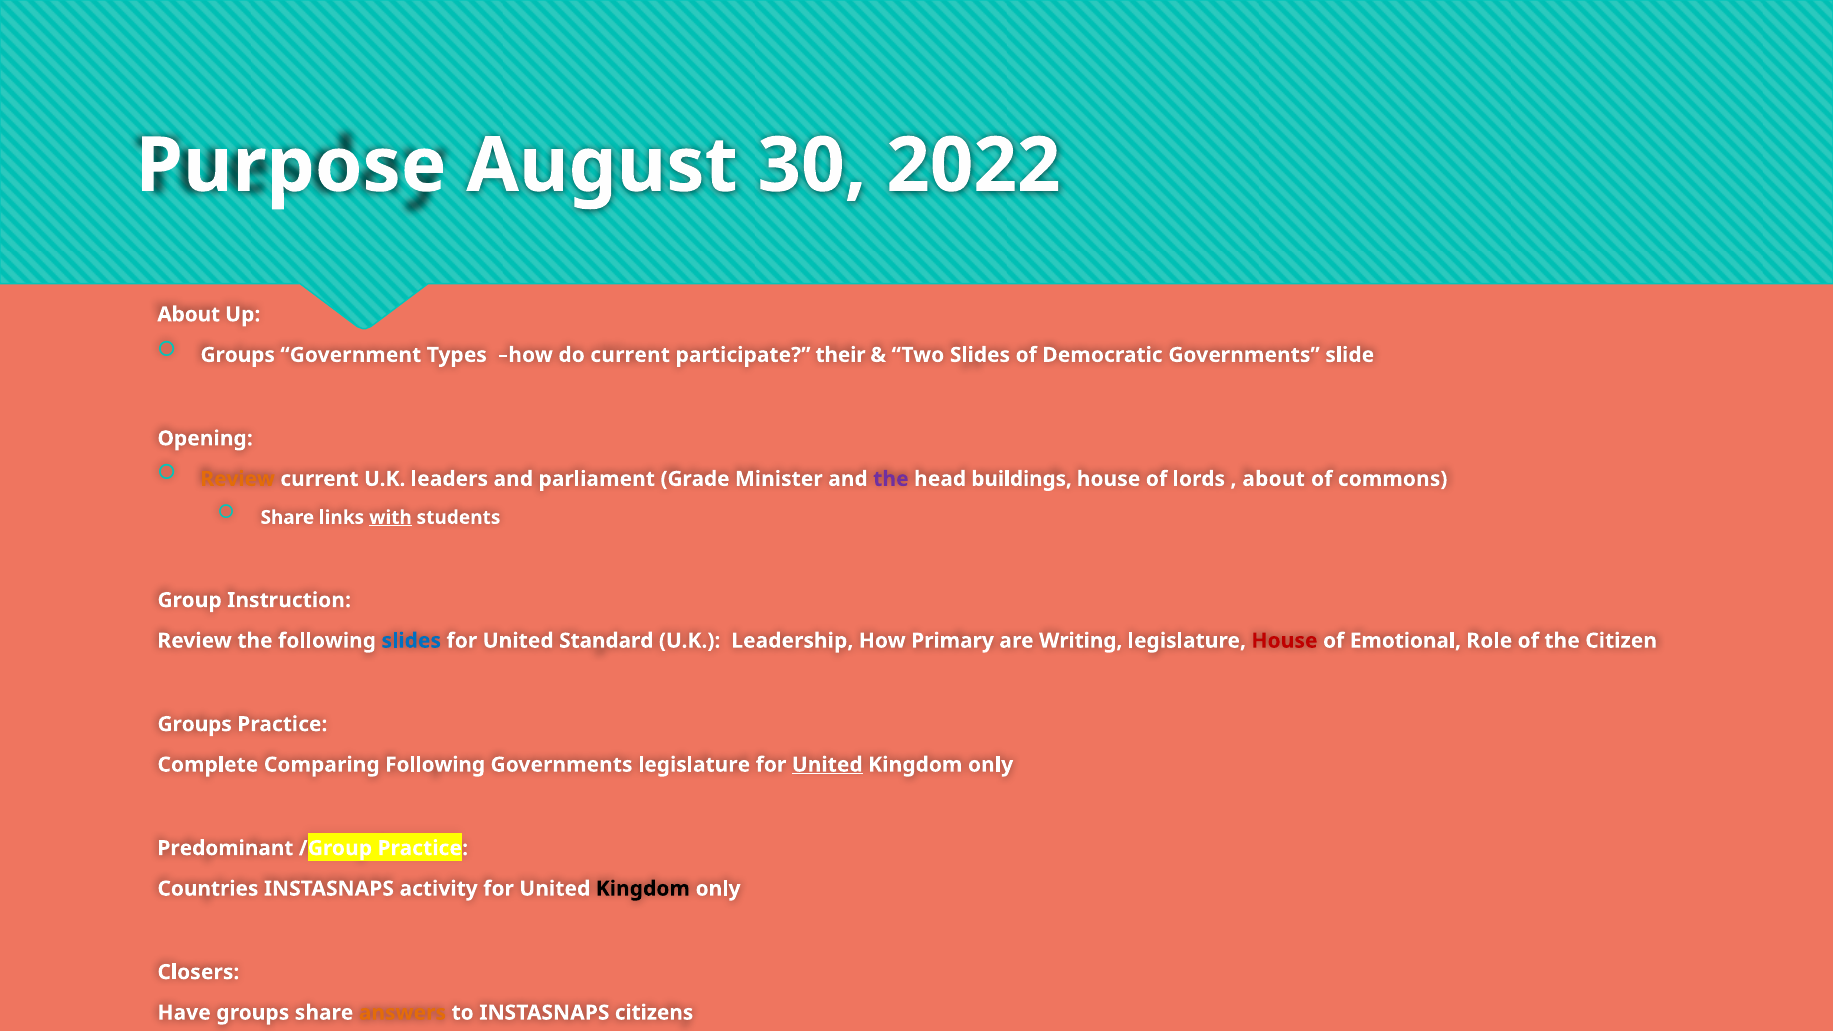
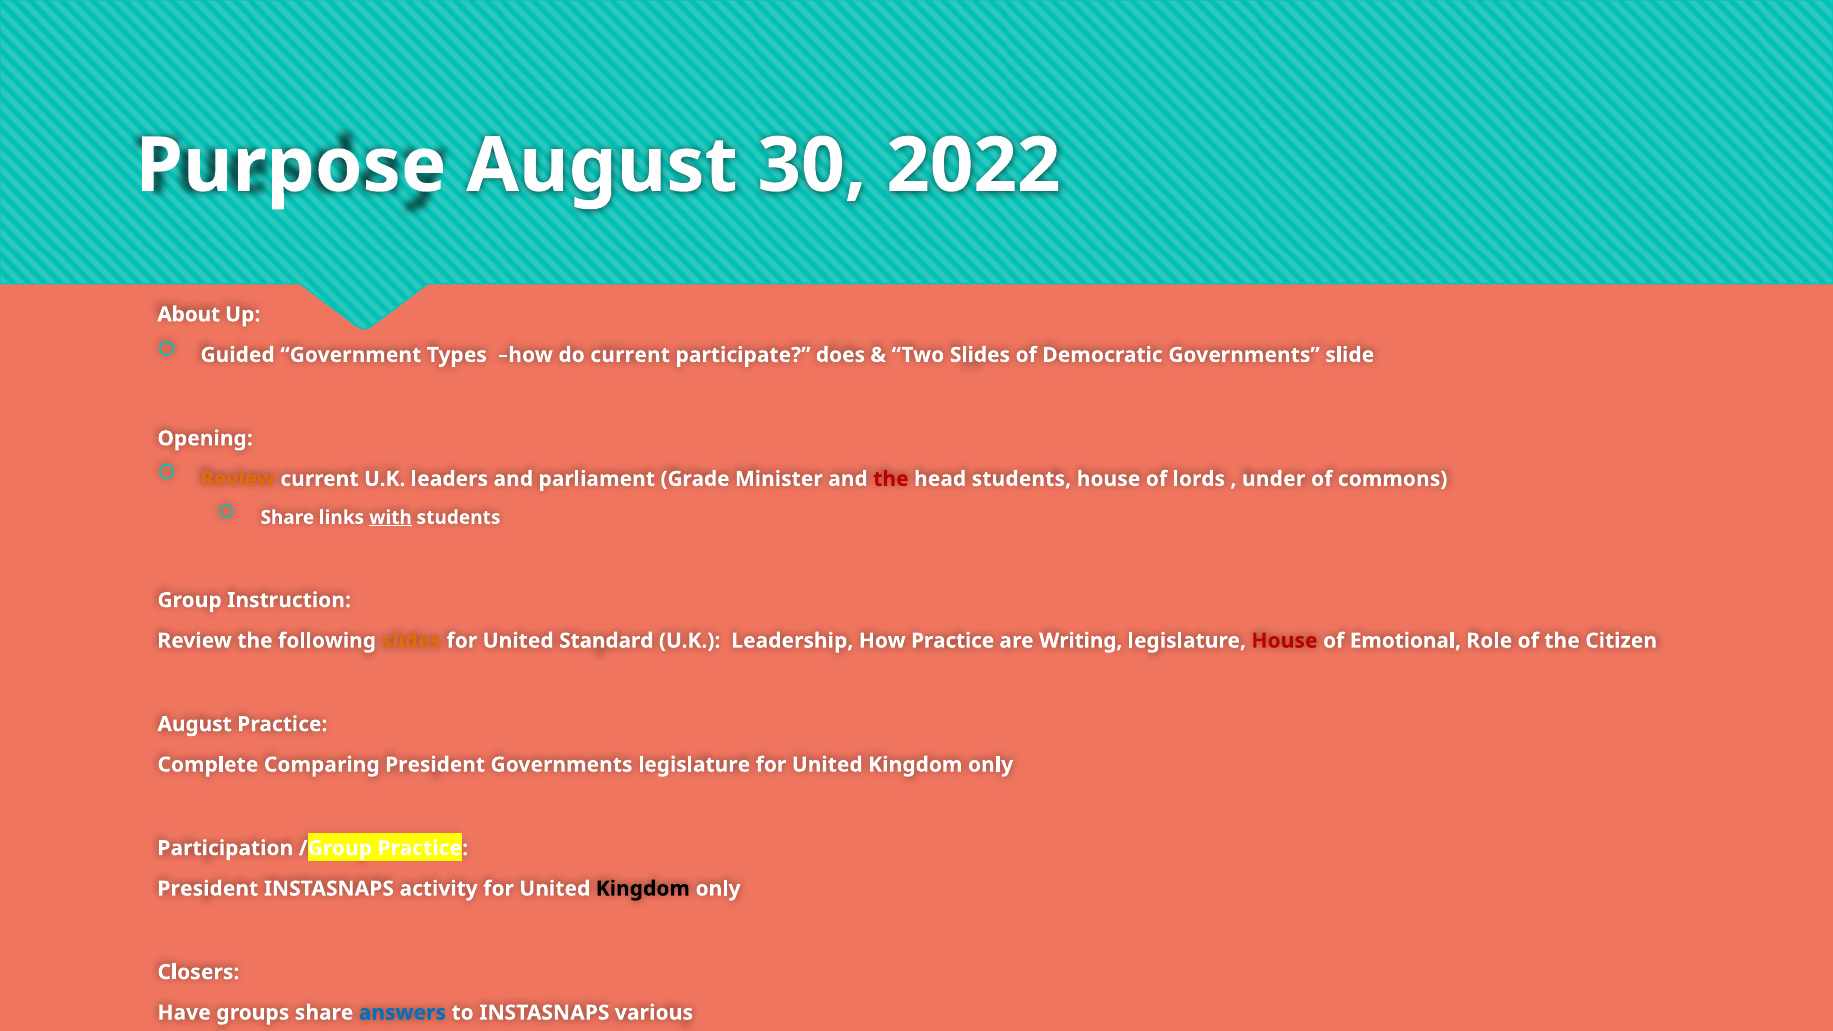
Groups at (238, 355): Groups -> Guided
their: their -> does
the at (891, 479) colour: purple -> red
head buildings: buildings -> students
about at (1274, 479): about -> under
slides at (411, 641) colour: blue -> orange
How Primary: Primary -> Practice
Groups at (195, 724): Groups -> August
Comparing Following: Following -> President
United at (827, 765) underline: present -> none
Predominant: Predominant -> Participation
Countries at (208, 889): Countries -> President
answers colour: orange -> blue
citizens: citizens -> various
